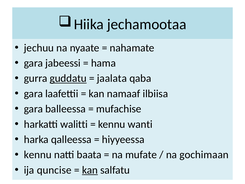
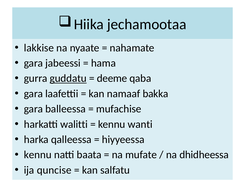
jechuu: jechuu -> lakkise
jaalata: jaalata -> deeme
ilbiisa: ilbiisa -> bakka
gochimaan: gochimaan -> dhidheessa
kan at (90, 170) underline: present -> none
